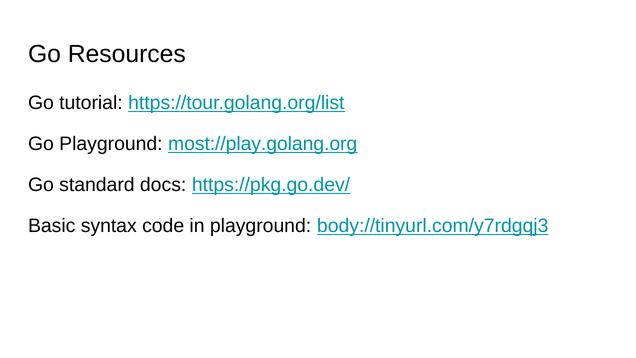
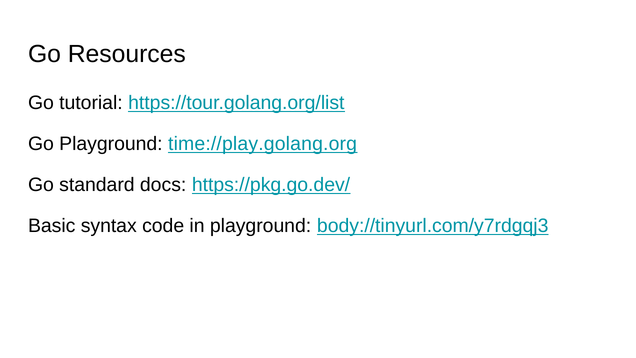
most://play.golang.org: most://play.golang.org -> time://play.golang.org
